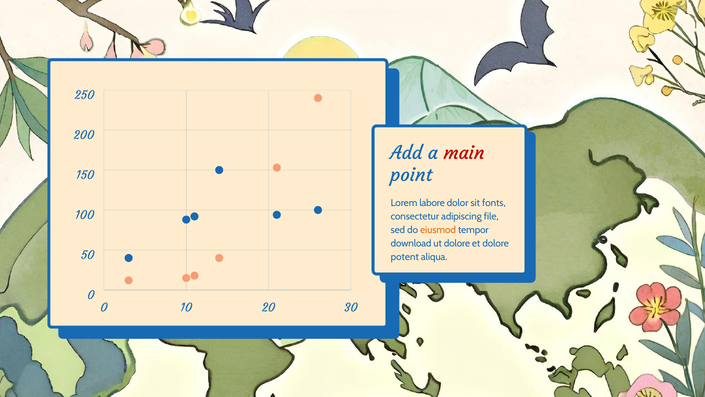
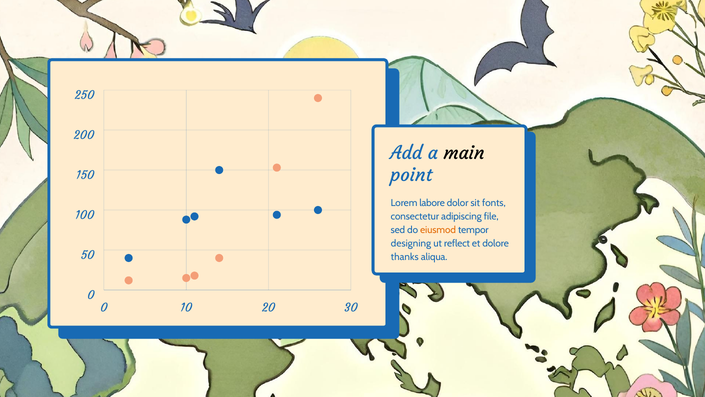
main colour: red -> black
download: download -> designing
ut dolore: dolore -> reflect
potent: potent -> thanks
